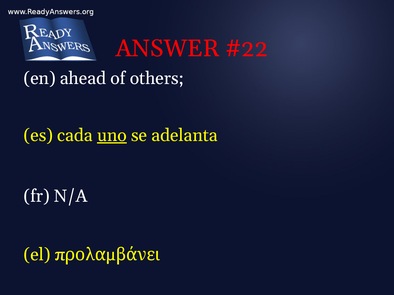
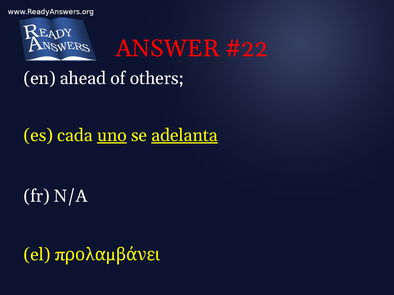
adelanta underline: none -> present
